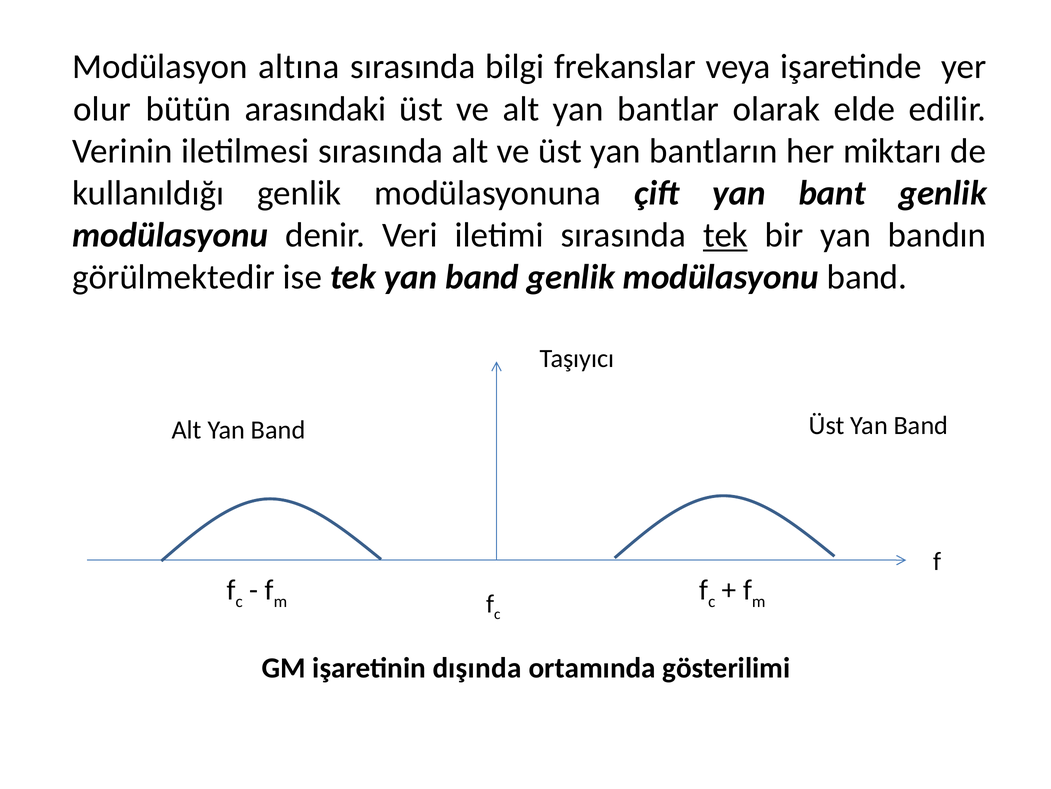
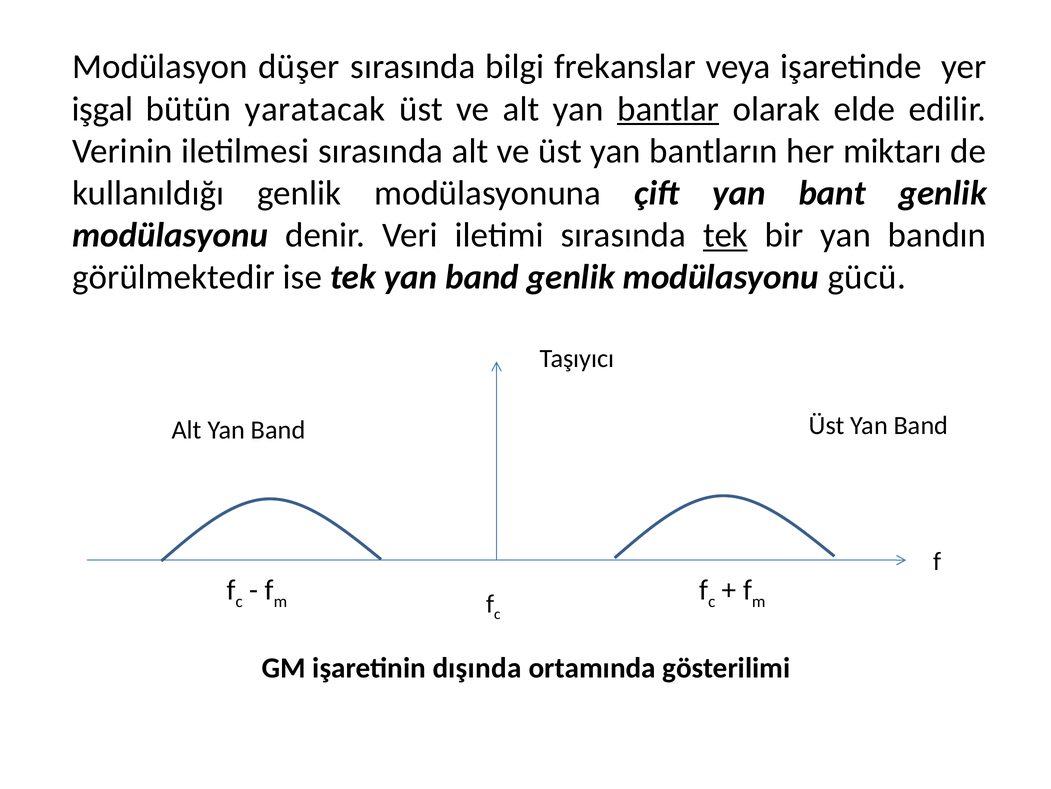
altına: altına -> düşer
olur: olur -> işgal
arasındaki: arasındaki -> yaratacak
bantlar underline: none -> present
modülasyonu band: band -> gücü
